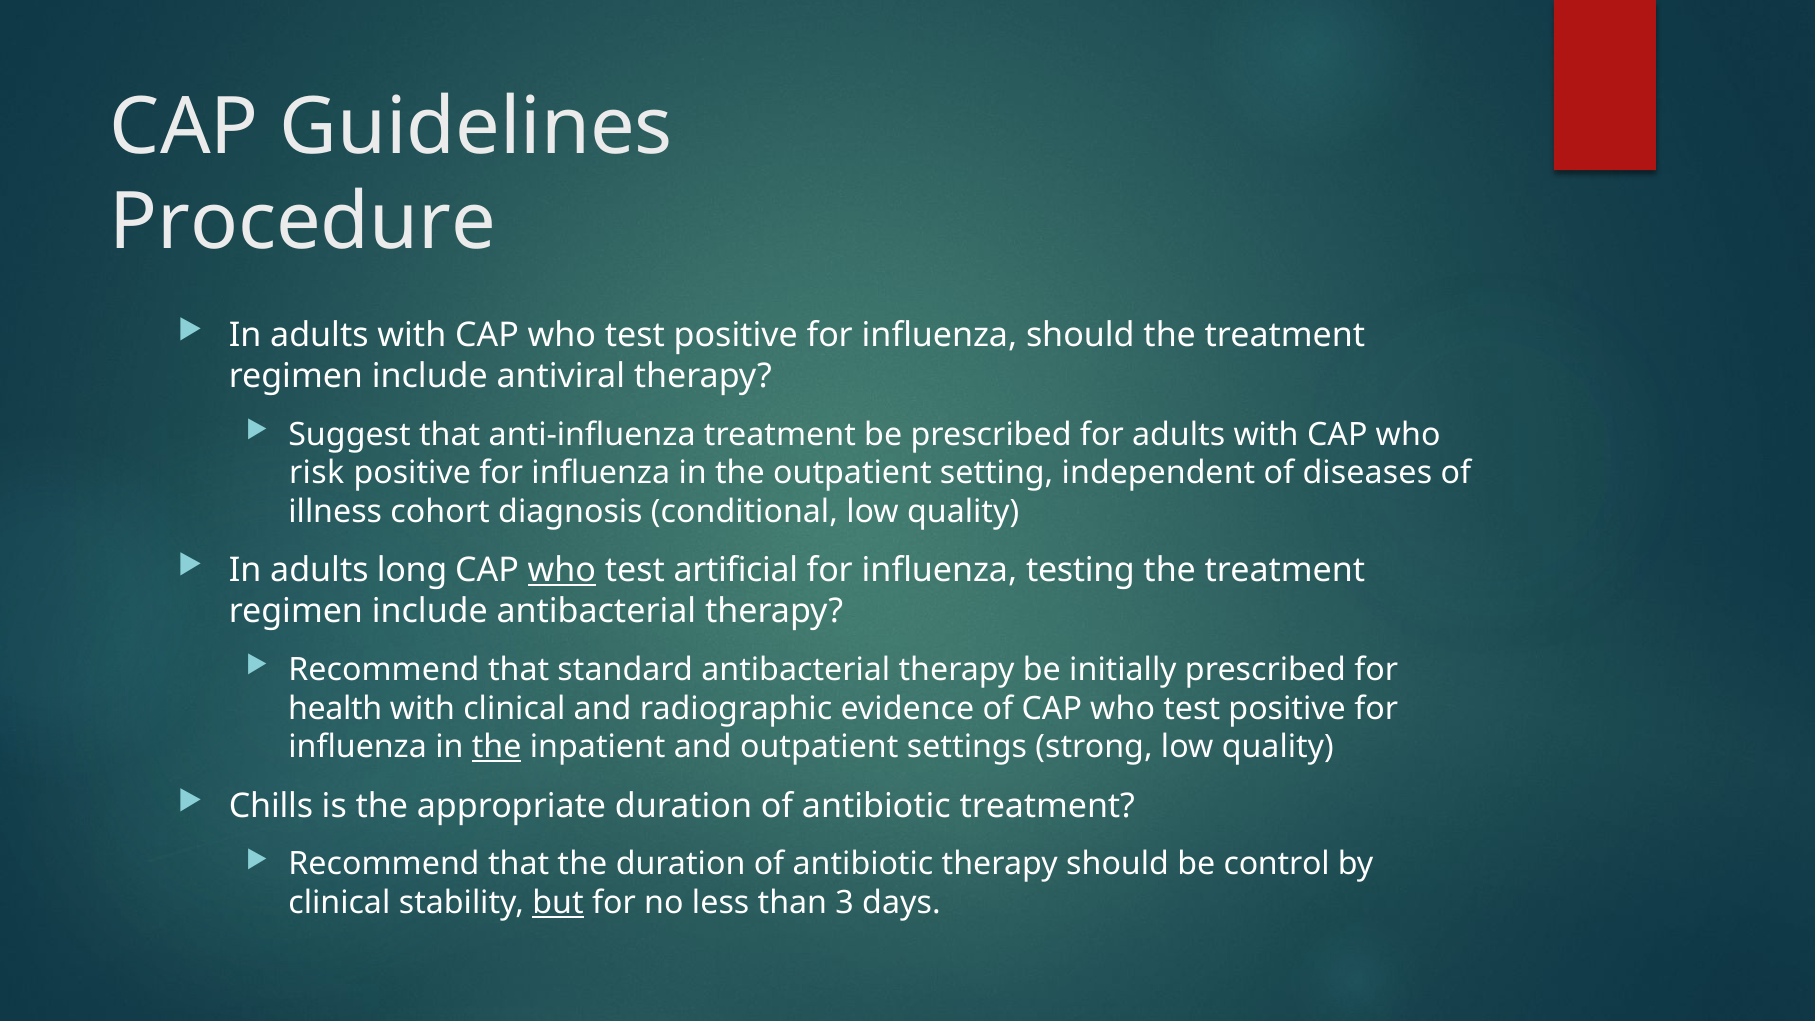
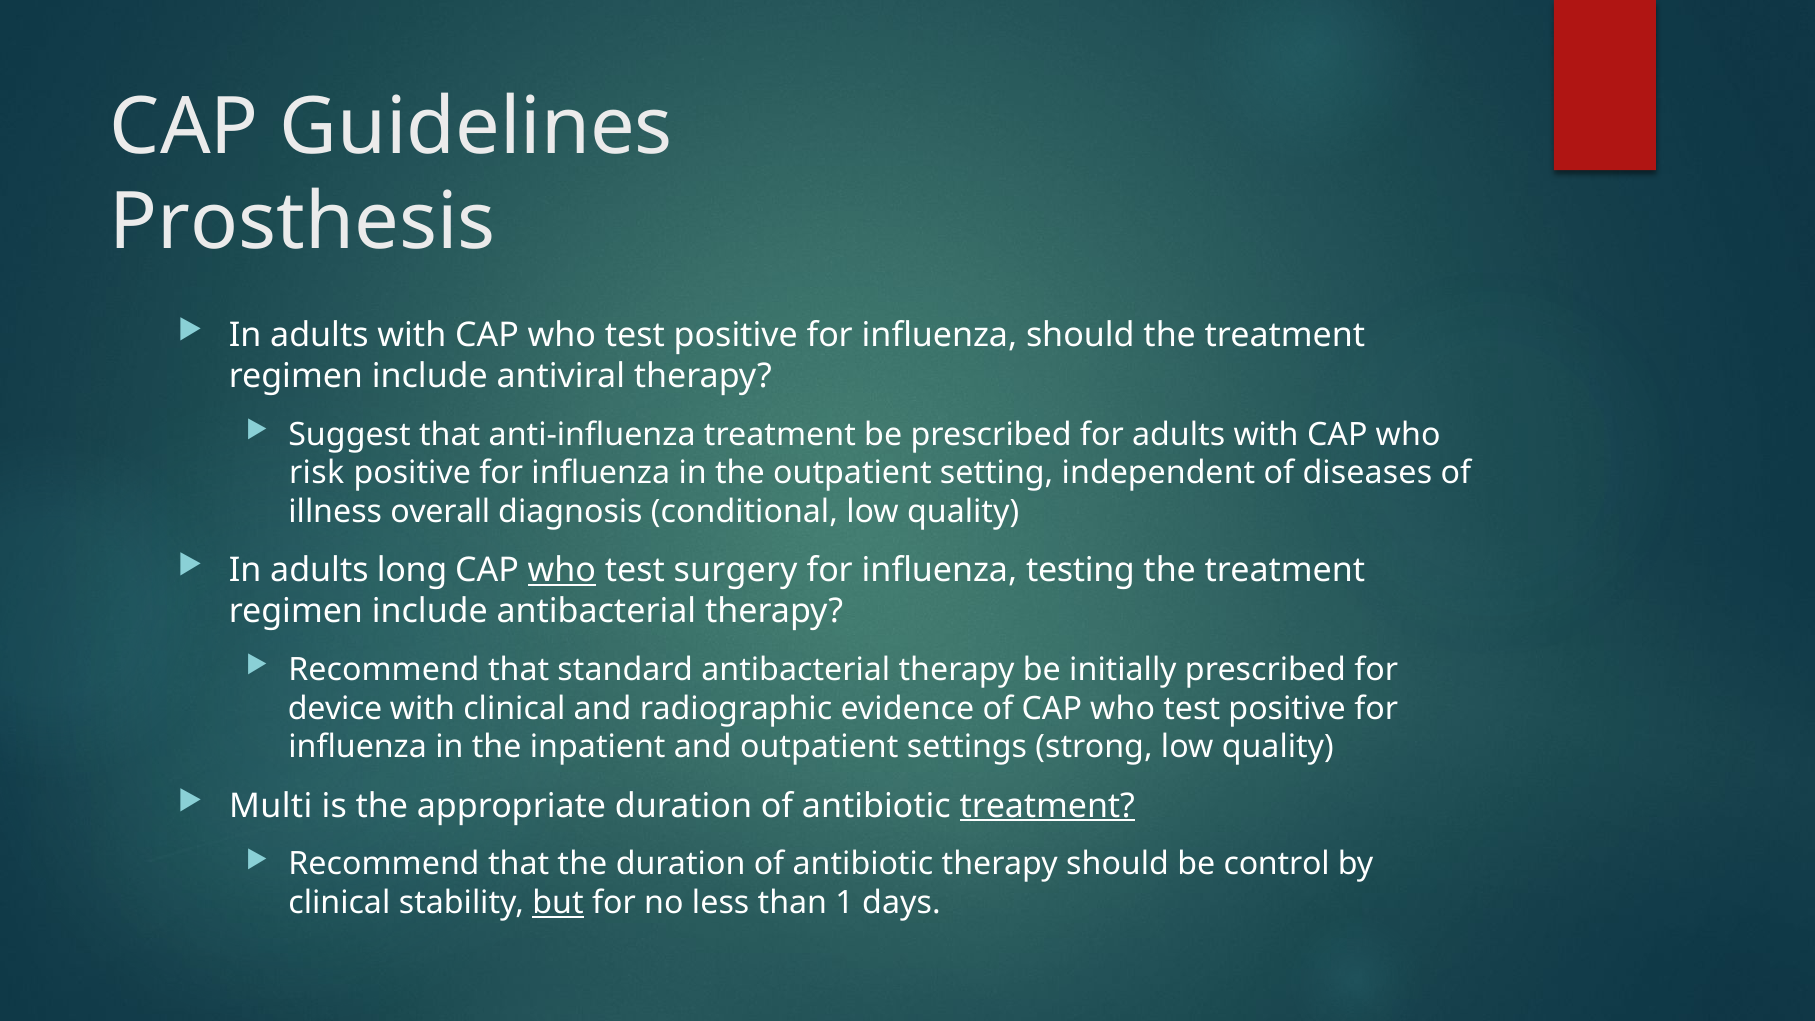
Procedure: Procedure -> Prosthesis
cohort: cohort -> overall
artificial: artificial -> surgery
health: health -> device
the at (497, 747) underline: present -> none
Chills: Chills -> Multi
treatment at (1047, 806) underline: none -> present
3: 3 -> 1
